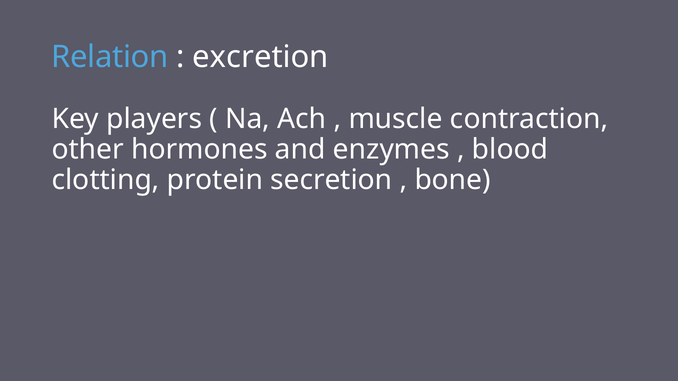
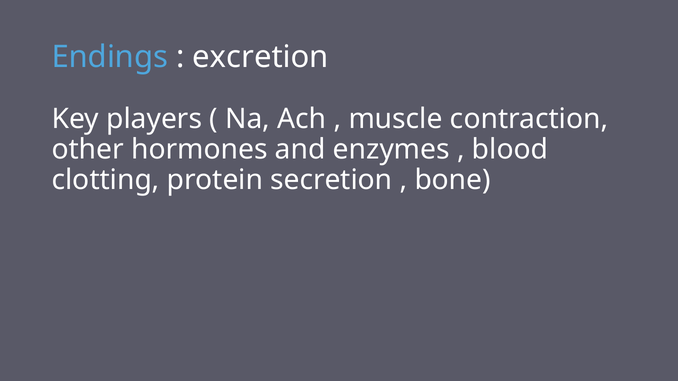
Relation: Relation -> Endings
